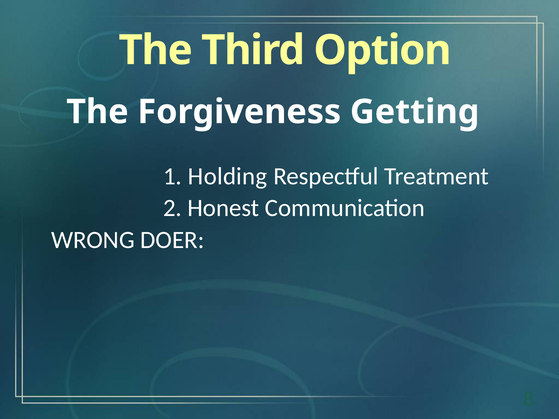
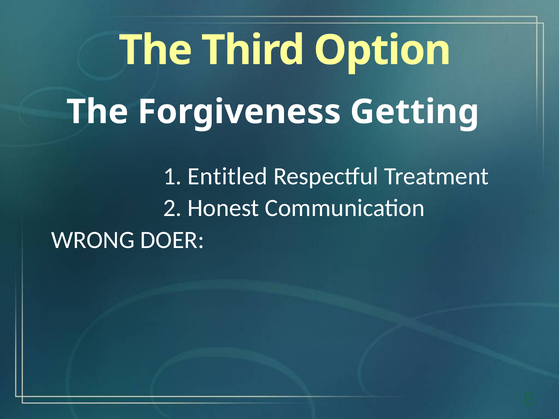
Holding: Holding -> Entitled
